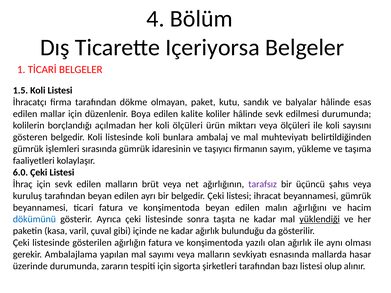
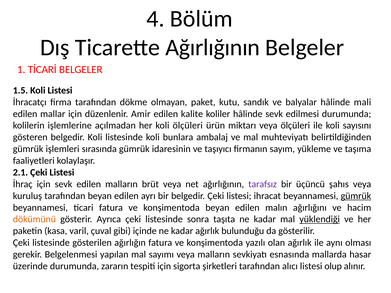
Ticarette Içeriyorsa: Içeriyorsa -> Ağırlığının
esas: esas -> mali
Boya: Boya -> Amir
borçlandığı: borçlandığı -> işlemlerine
6.0: 6.0 -> 2.1
gümrük at (356, 196) underline: none -> present
dökümünü colour: blue -> orange
Ambalajlama: Ambalajlama -> Belgelenmesi
bazı: bazı -> alıcı
